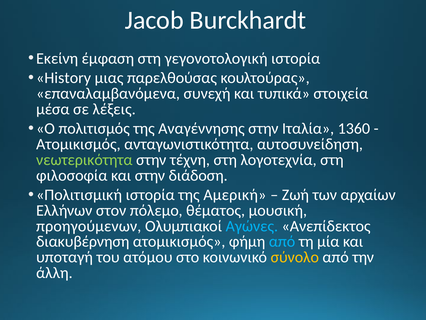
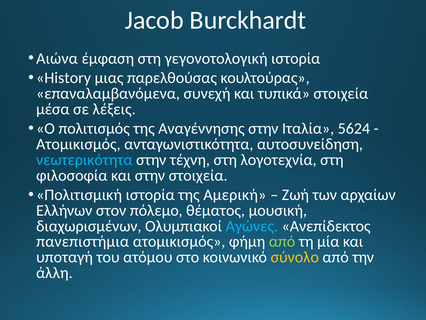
Εκείνη: Εκείνη -> Αιώνα
1360: 1360 -> 5624
νεωτερικότητα colour: light green -> light blue
στην διάδοση: διάδοση -> στοιχεία
προηγούμενων: προηγούμενων -> διαχωρισμένων
διακυβέρνηση: διακυβέρνηση -> πανεπιστήμια
από at (282, 241) colour: light blue -> light green
